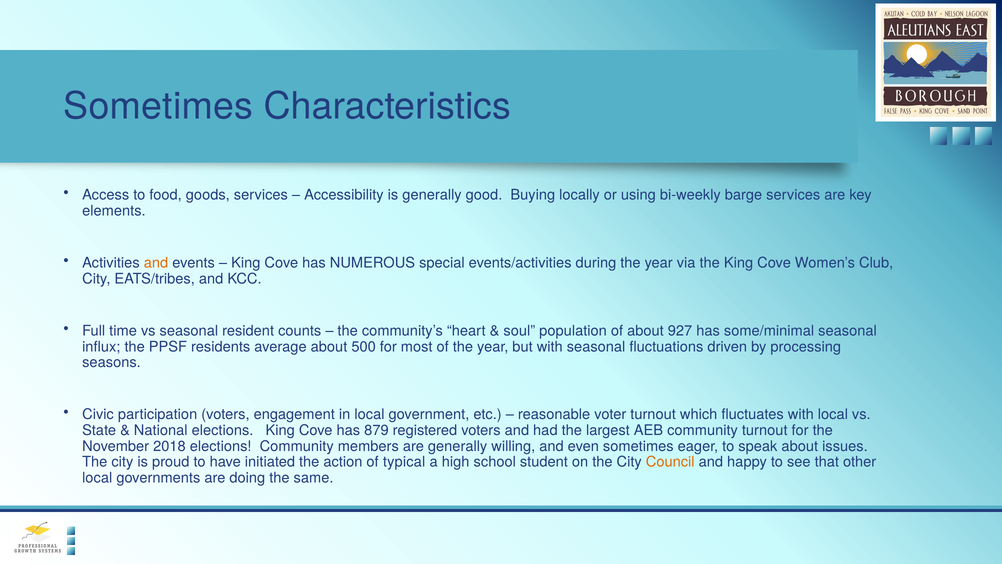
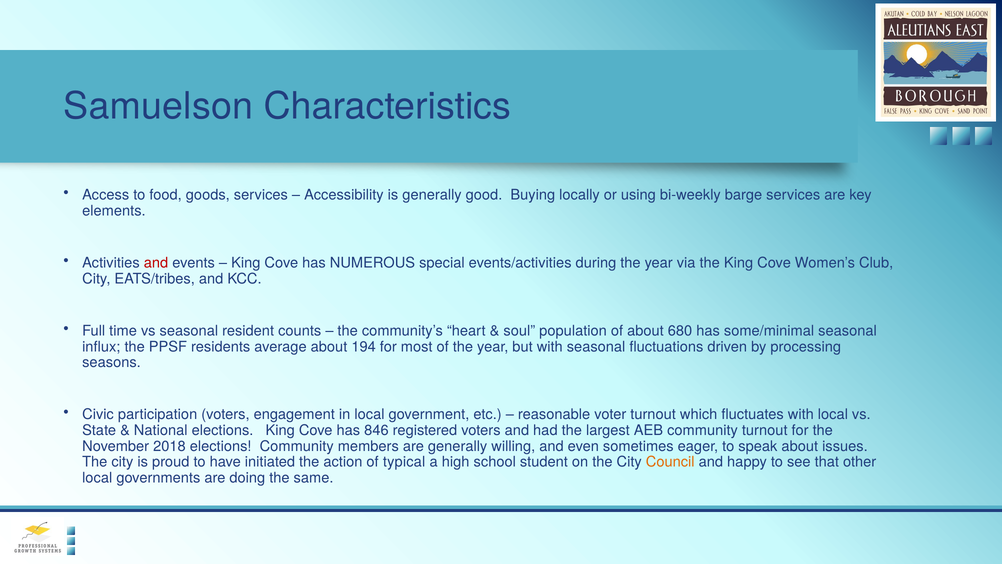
Sometimes at (158, 106): Sometimes -> Samuelson
and at (156, 263) colour: orange -> red
927: 927 -> 680
500: 500 -> 194
879: 879 -> 846
